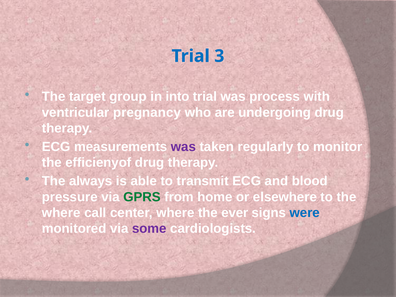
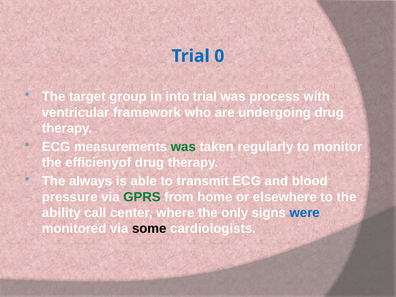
3: 3 -> 0
pregnancy: pregnancy -> framework
was at (183, 147) colour: purple -> green
where at (61, 213): where -> ability
ever: ever -> only
some colour: purple -> black
